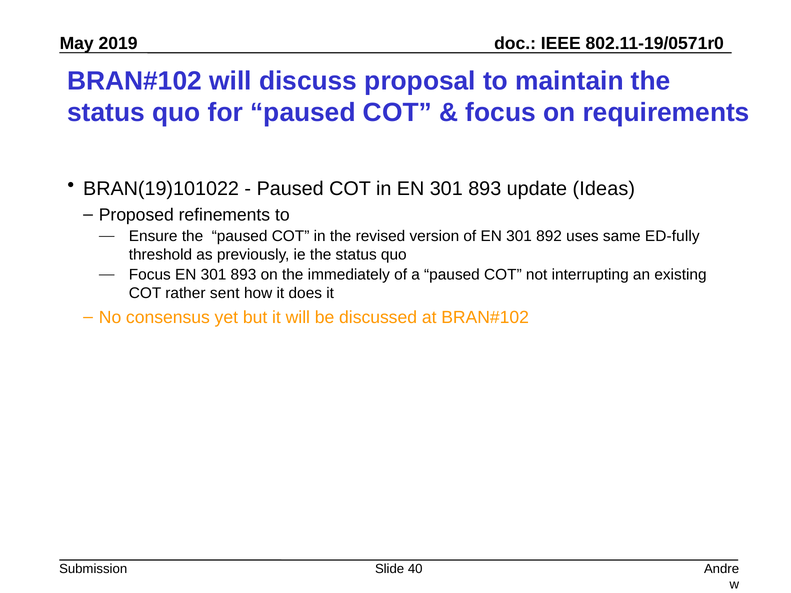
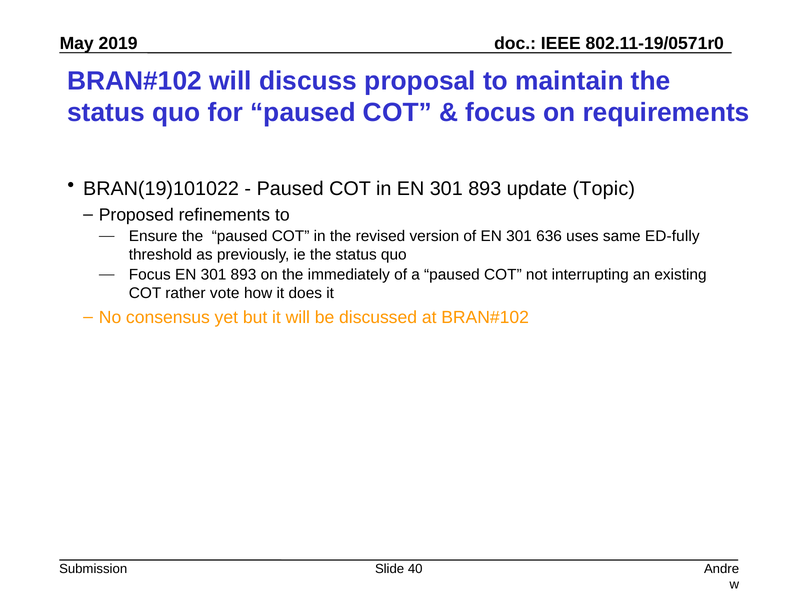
Ideas: Ideas -> Topic
892: 892 -> 636
sent: sent -> vote
